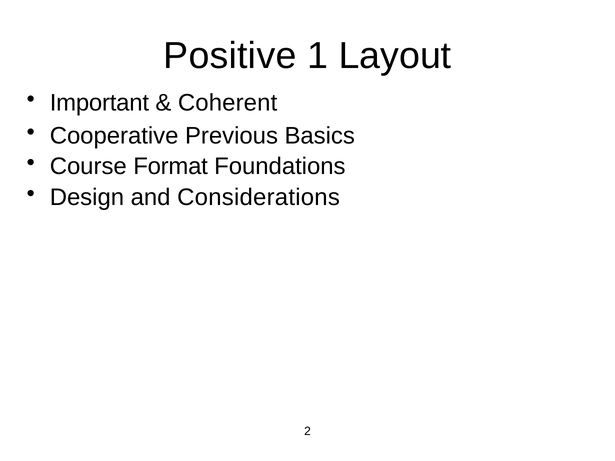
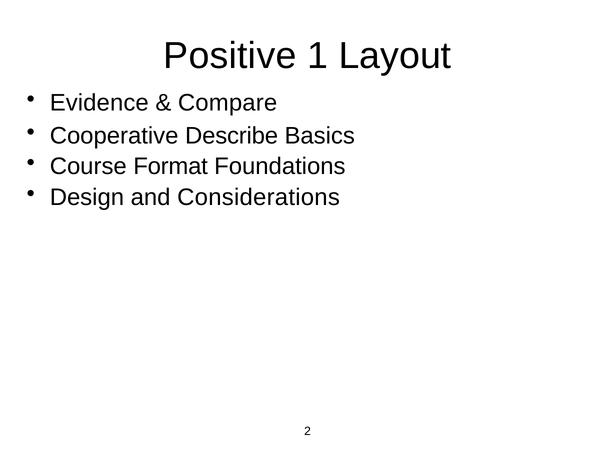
Important: Important -> Evidence
Coherent: Coherent -> Compare
Previous: Previous -> Describe
